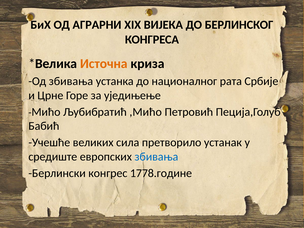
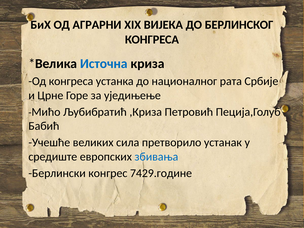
Источна colour: orange -> blue
Од збивања: збивања -> конгреса
,Мићо: ,Мићо -> ,Криза
1778.године: 1778.године -> 7429.године
